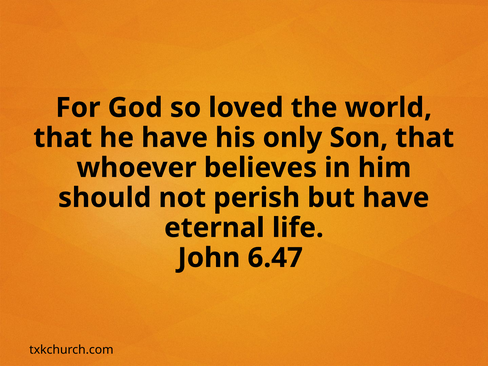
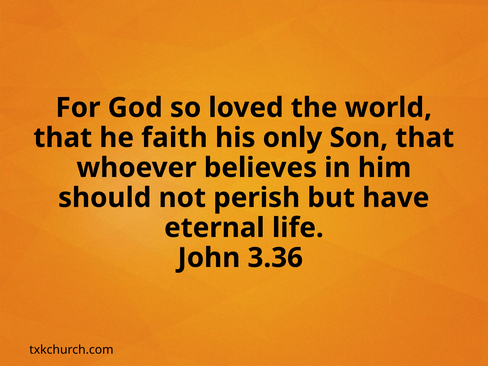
he have: have -> faith
6.47: 6.47 -> 3.36
